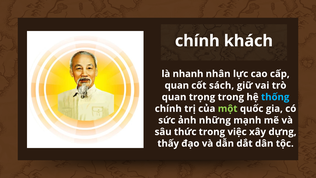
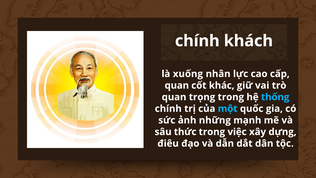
nhanh: nhanh -> xuống
sách: sách -> khác
một colour: light green -> light blue
thấy: thấy -> điêu
